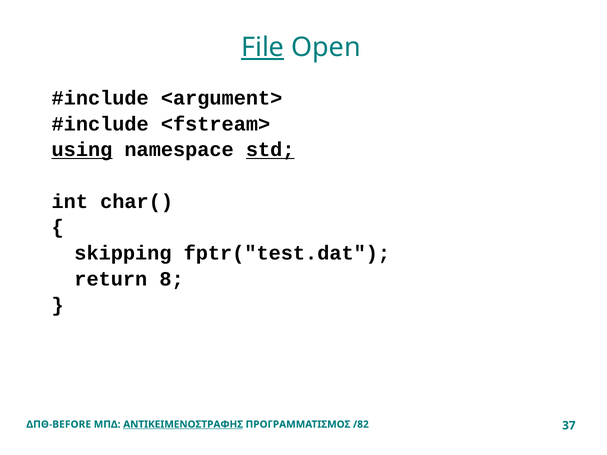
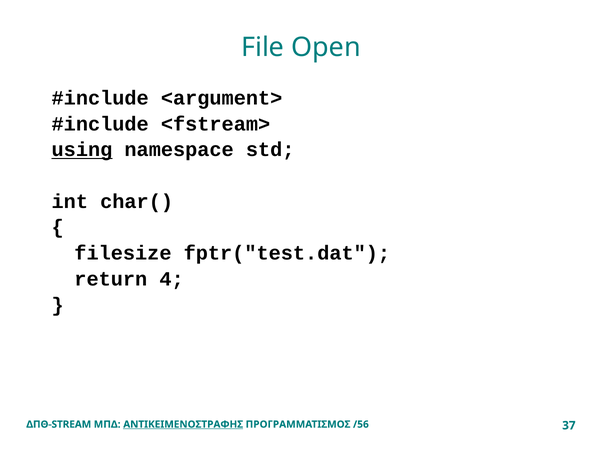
File underline: present -> none
std underline: present -> none
skipping: skipping -> filesize
8: 8 -> 4
ΔΠΘ-BEFORE: ΔΠΘ-BEFORE -> ΔΠΘ-STREAM
/82: /82 -> /56
